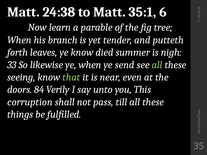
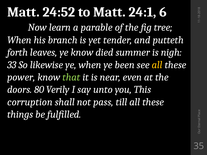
24:38: 24:38 -> 24:52
35:1: 35:1 -> 24:1
send: send -> been
all at (157, 65) colour: light green -> yellow
seeing: seeing -> power
84: 84 -> 80
